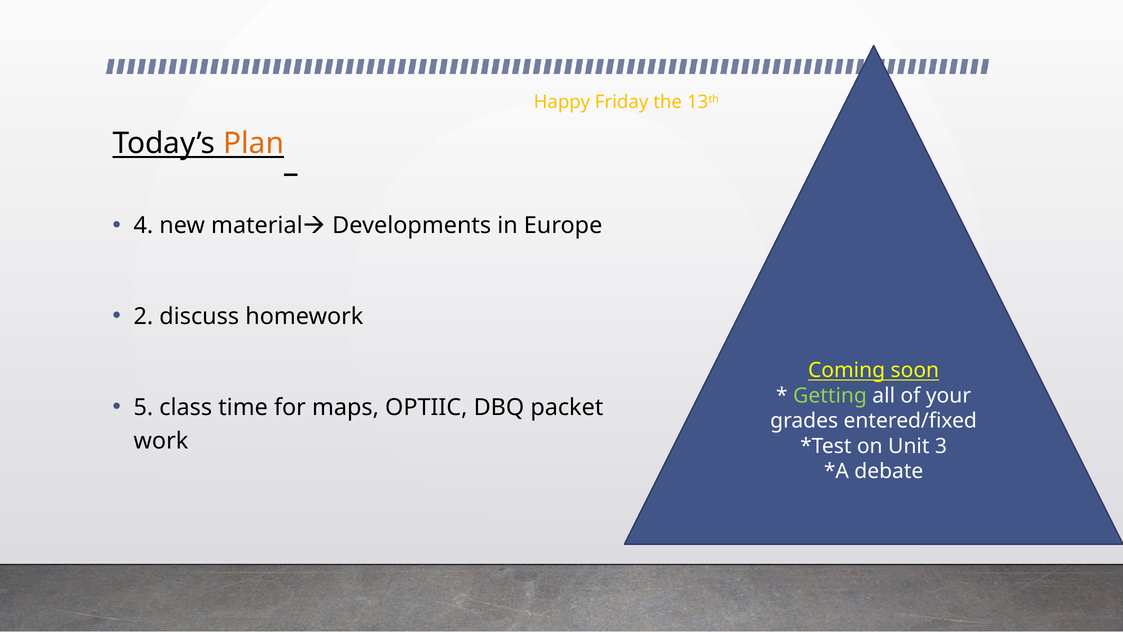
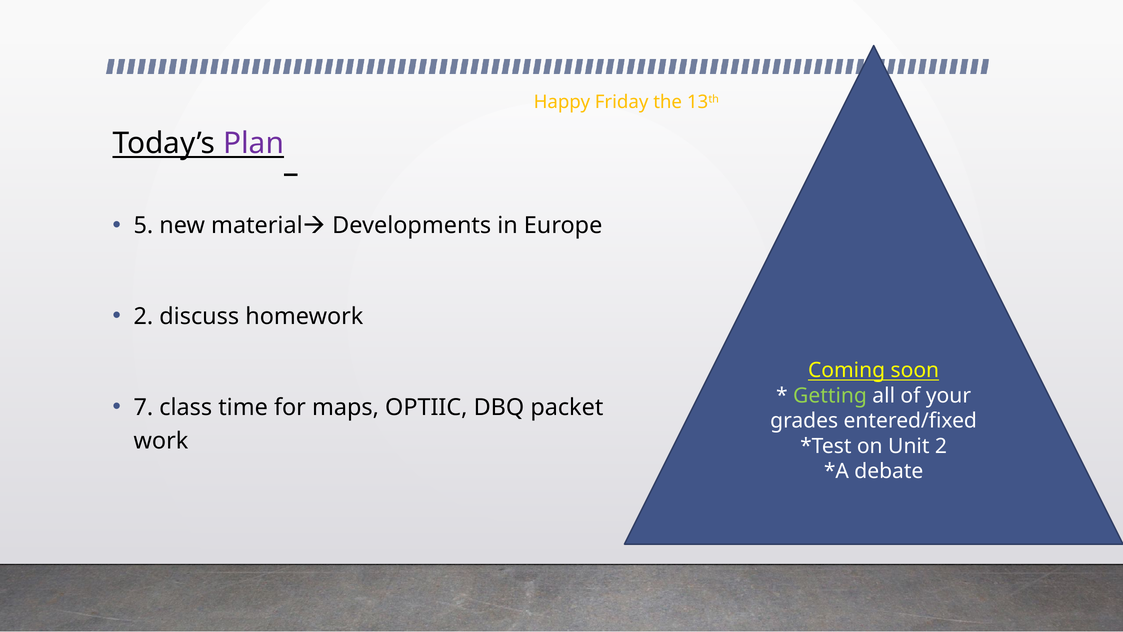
Plan colour: orange -> purple
4: 4 -> 5
5: 5 -> 7
Unit 3: 3 -> 2
